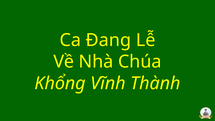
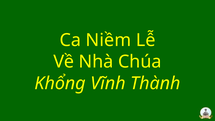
Đang: Đang -> Niềm
